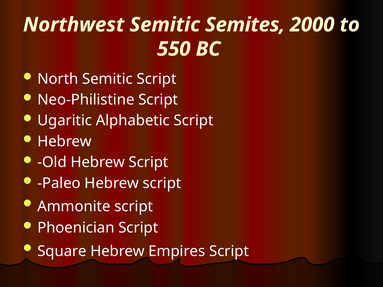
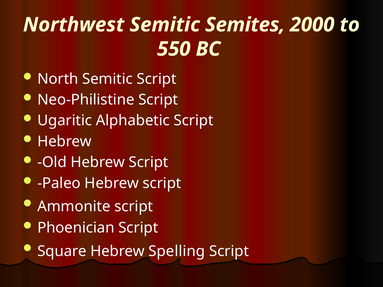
Empires: Empires -> Spelling
